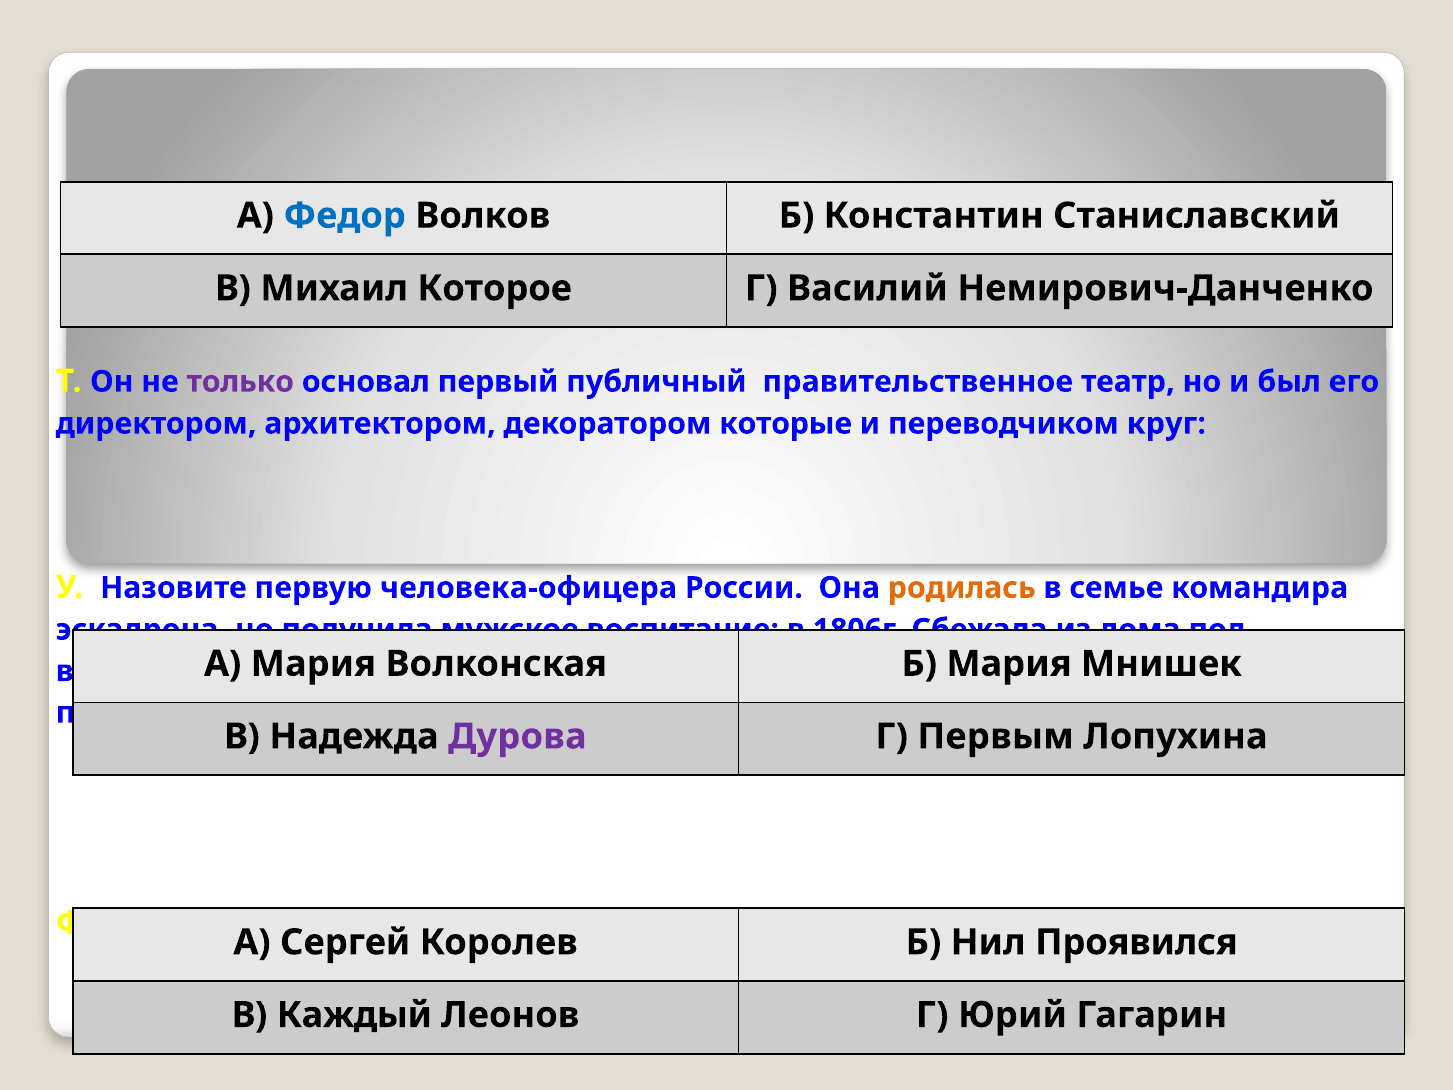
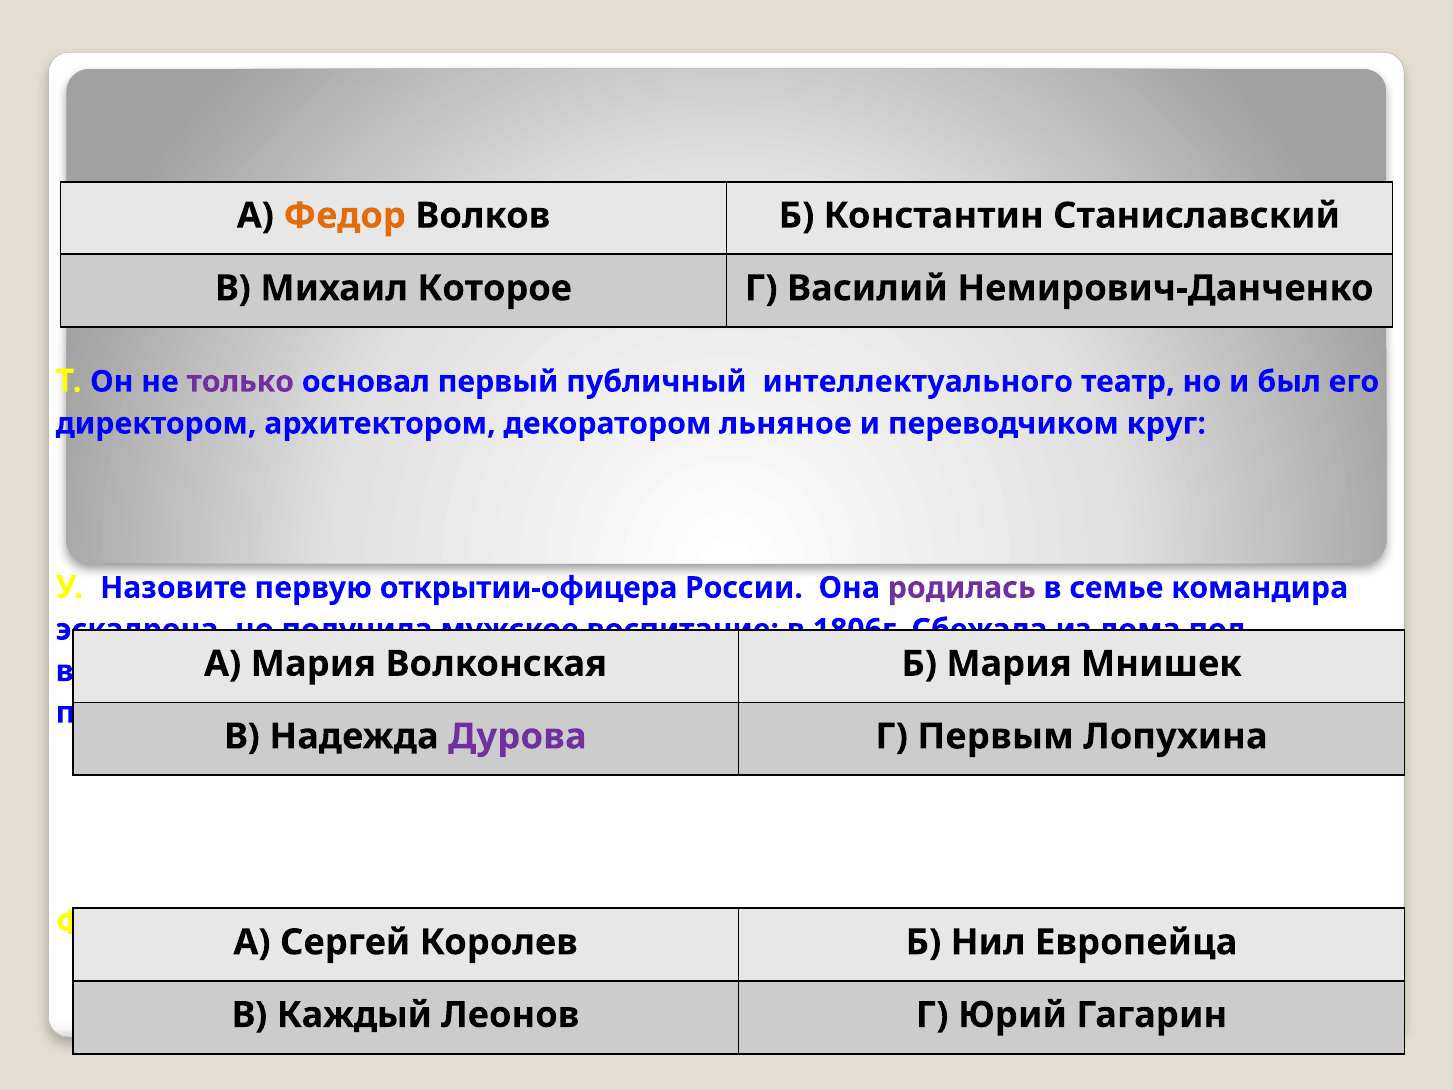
Федор colour: blue -> orange
правительственное: правительственное -> интеллектуального
которые: которые -> льняное
человека-офицера: человека-офицера -> открытии-офицера
родилась colour: orange -> purple
Проявился: Проявился -> Европейца
